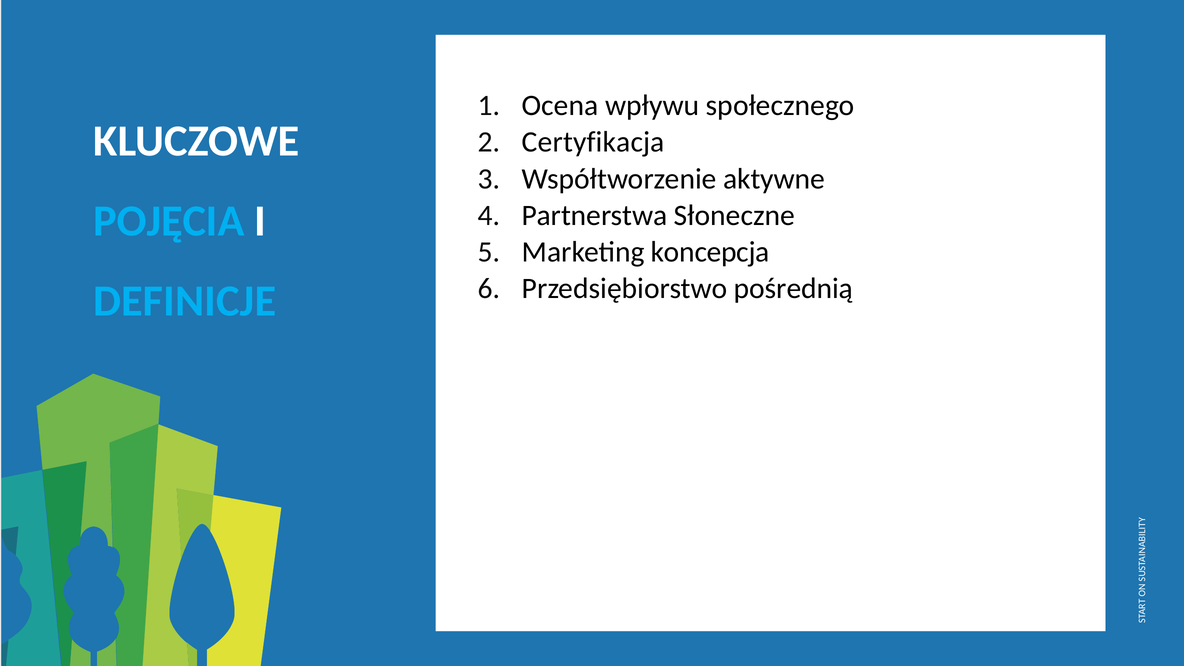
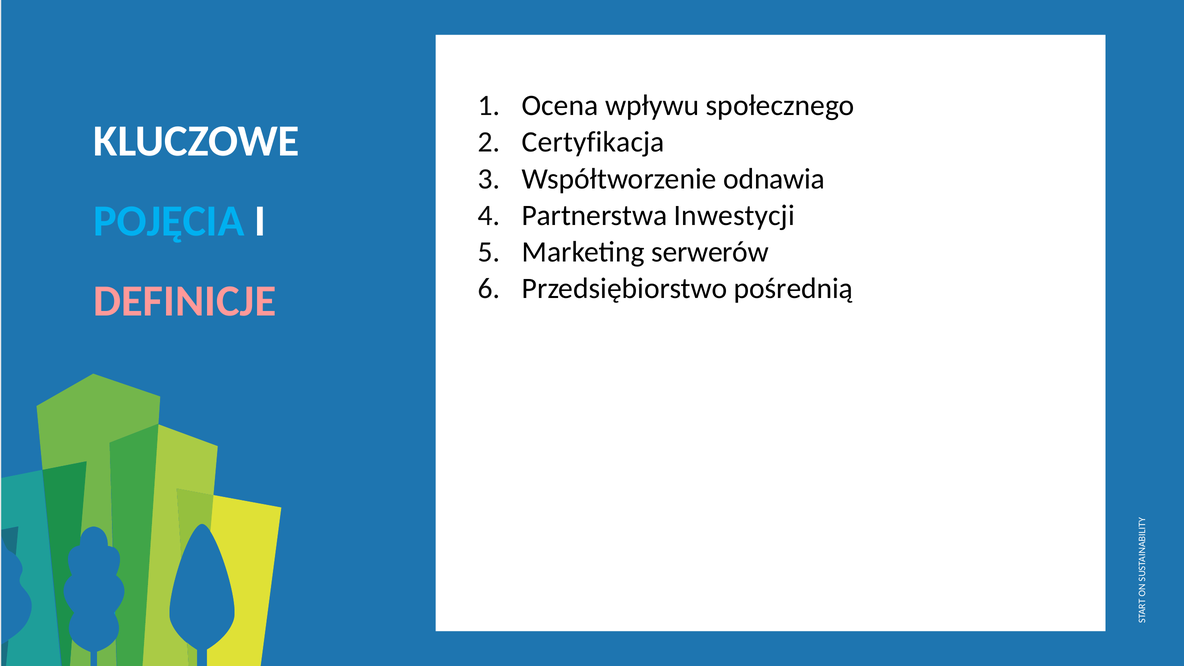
aktywne: aktywne -> odnawia
Słoneczne: Słoneczne -> Inwestycji
koncepcja: koncepcja -> serwerów
DEFINICJE colour: light blue -> pink
